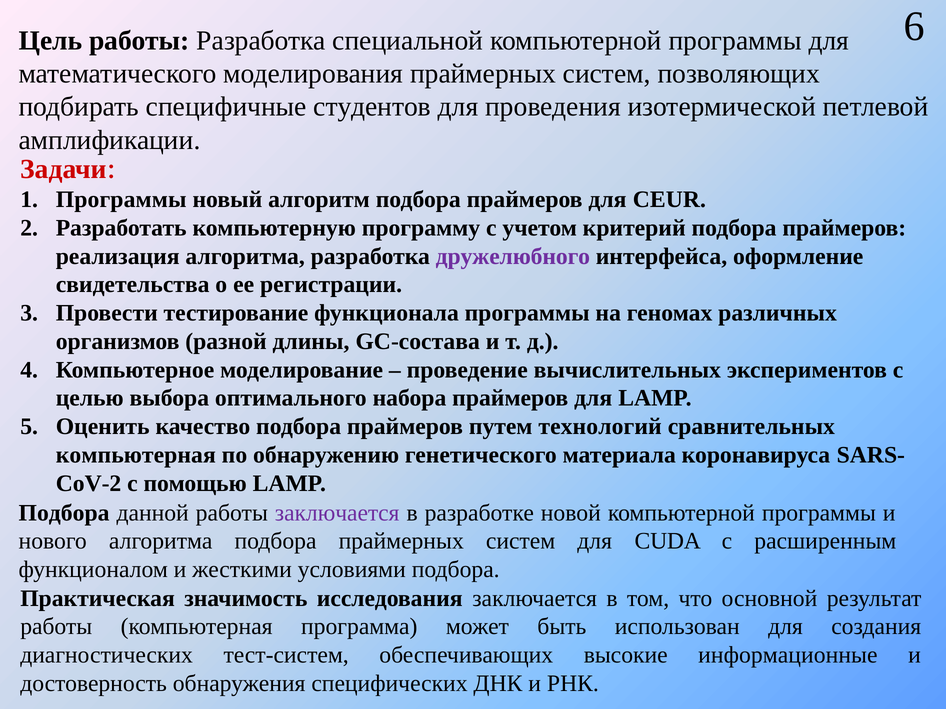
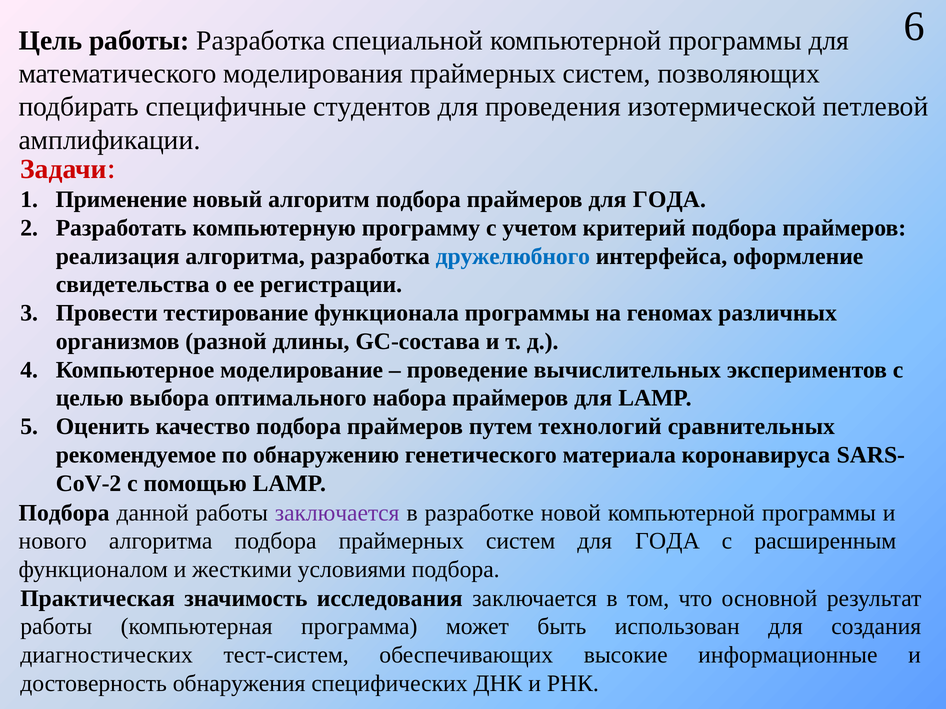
Программы at (121, 200): Программы -> Применение
праймеров для CEUR: CEUR -> ГОДА
дружелюбного colour: purple -> blue
компьютерная at (136, 455): компьютерная -> рекомендуемое
систем для CUDA: CUDA -> ГОДА
